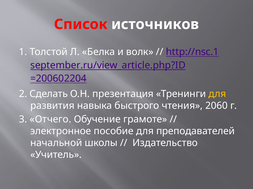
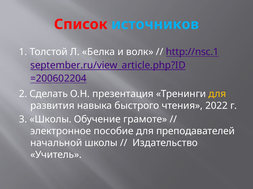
источников colour: white -> light blue
2060: 2060 -> 2022
3 Отчего: Отчего -> Школы
